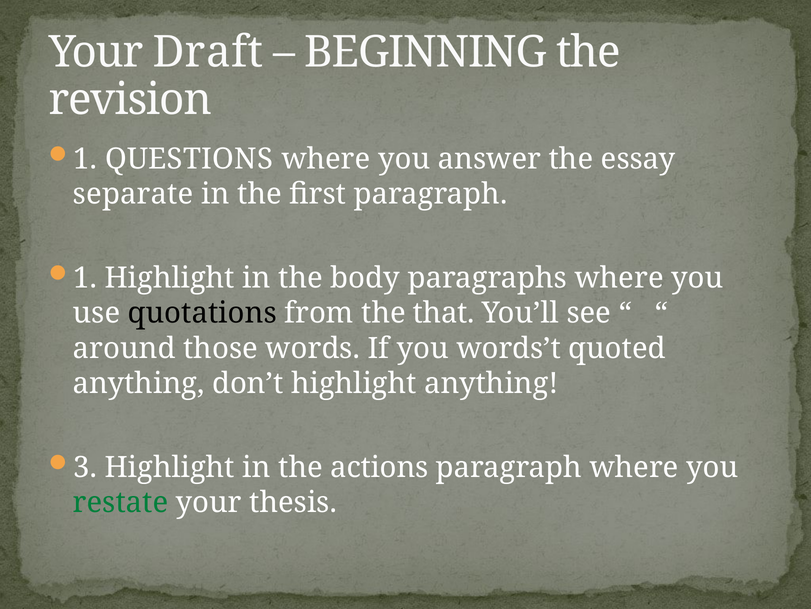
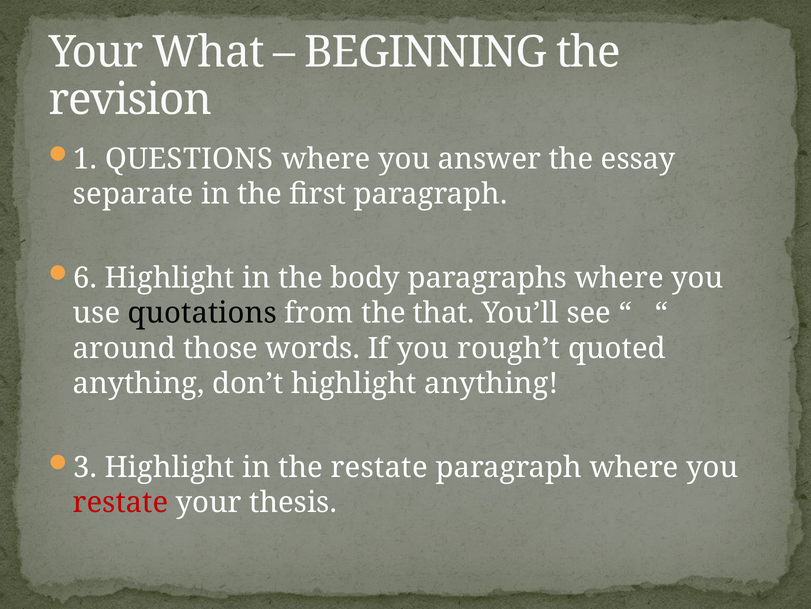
Draft: Draft -> What
1 at (85, 278): 1 -> 6
words’t: words’t -> rough’t
the actions: actions -> restate
restate at (121, 502) colour: green -> red
